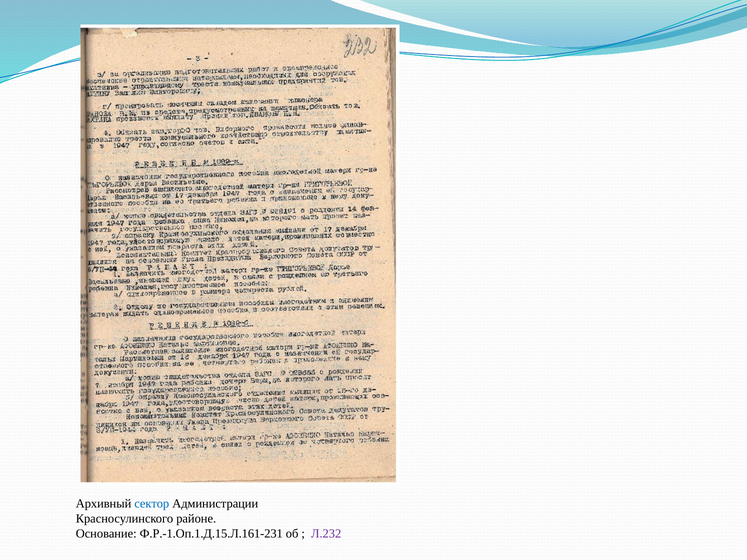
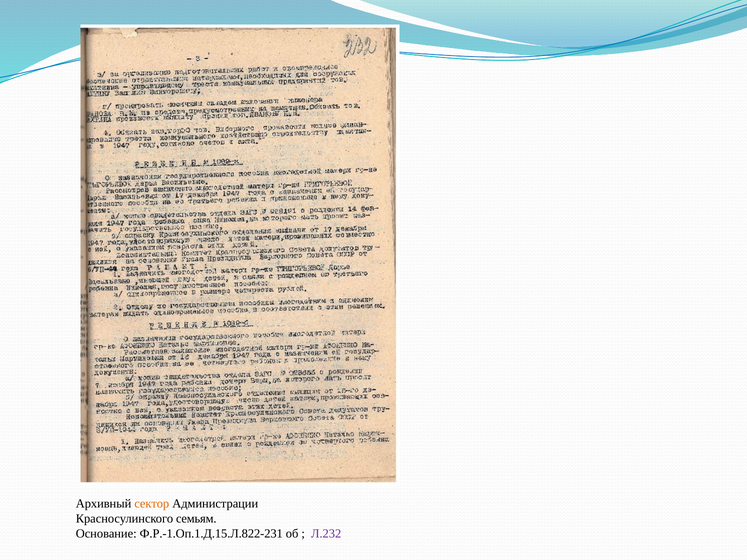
сектор colour: blue -> orange
районе: районе -> семьям
Ф.Р.-1.Оп.1.Д.15.Л.161-231: Ф.Р.-1.Оп.1.Д.15.Л.161-231 -> Ф.Р.-1.Оп.1.Д.15.Л.822-231
